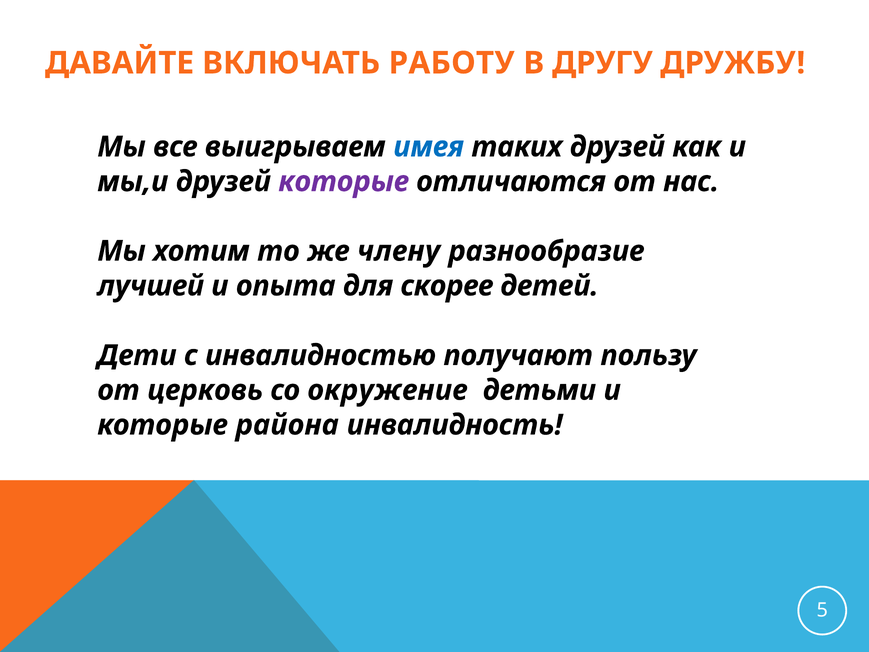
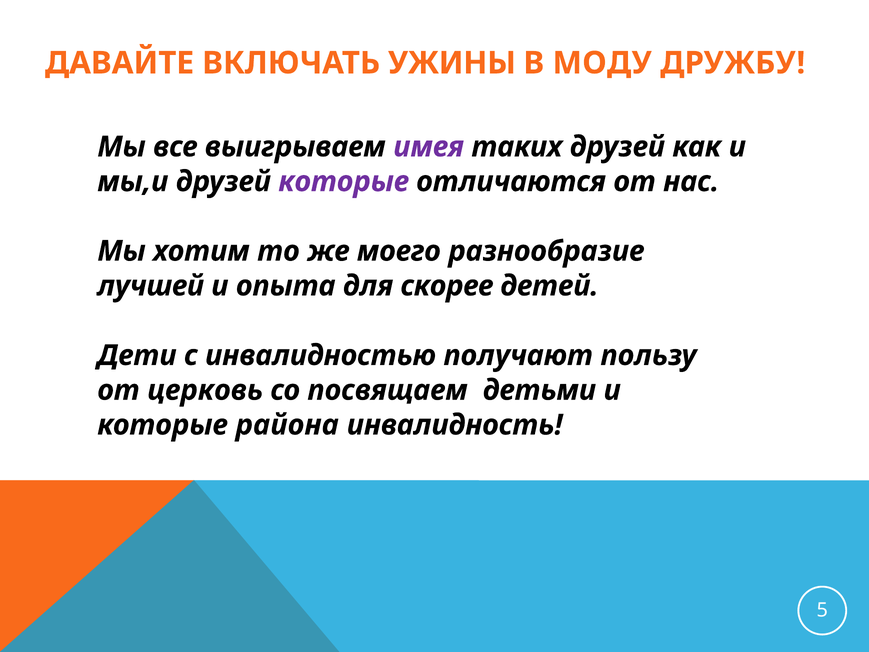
РАБОТУ: РАБОТУ -> УЖИНЫ
ДРУГУ: ДРУГУ -> МОДУ
имея colour: blue -> purple
члену: члену -> моего
окружение: окружение -> посвящаем
